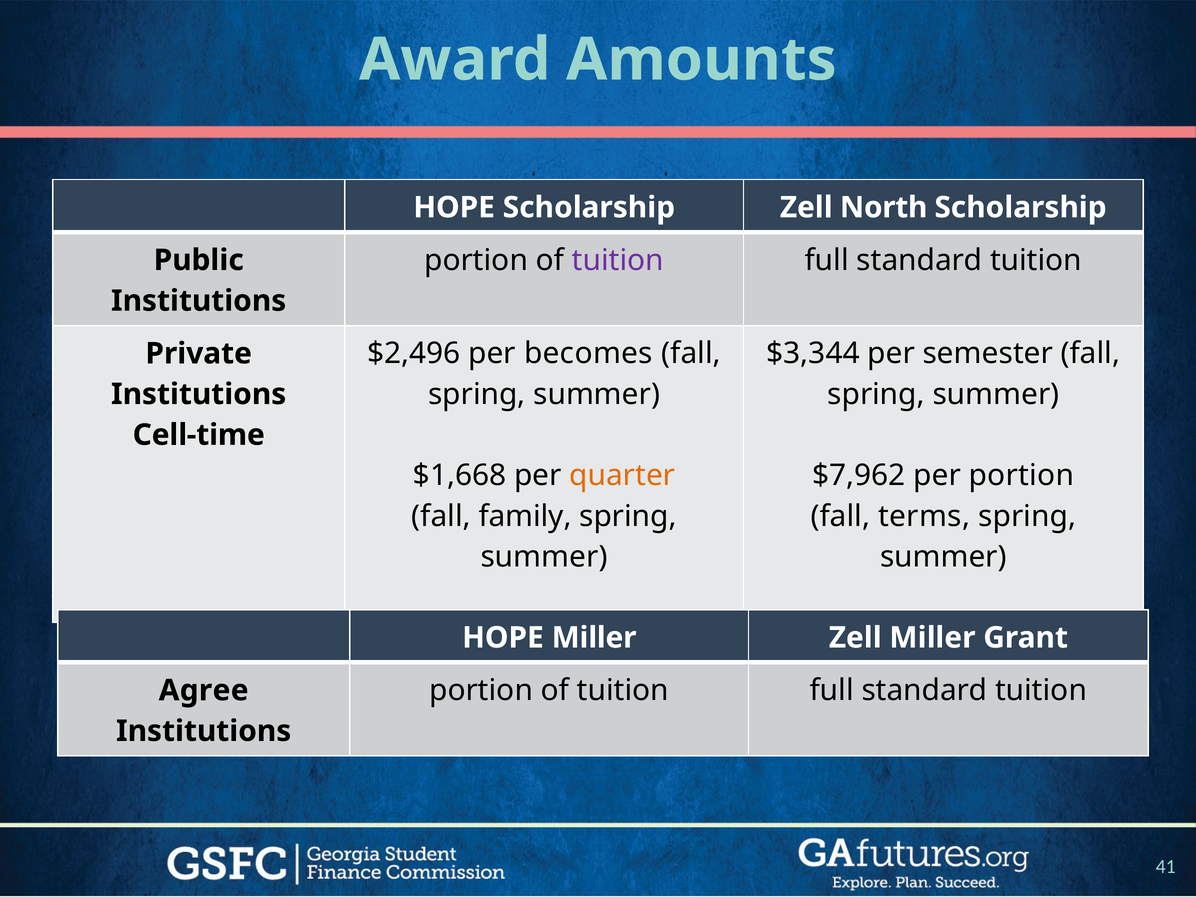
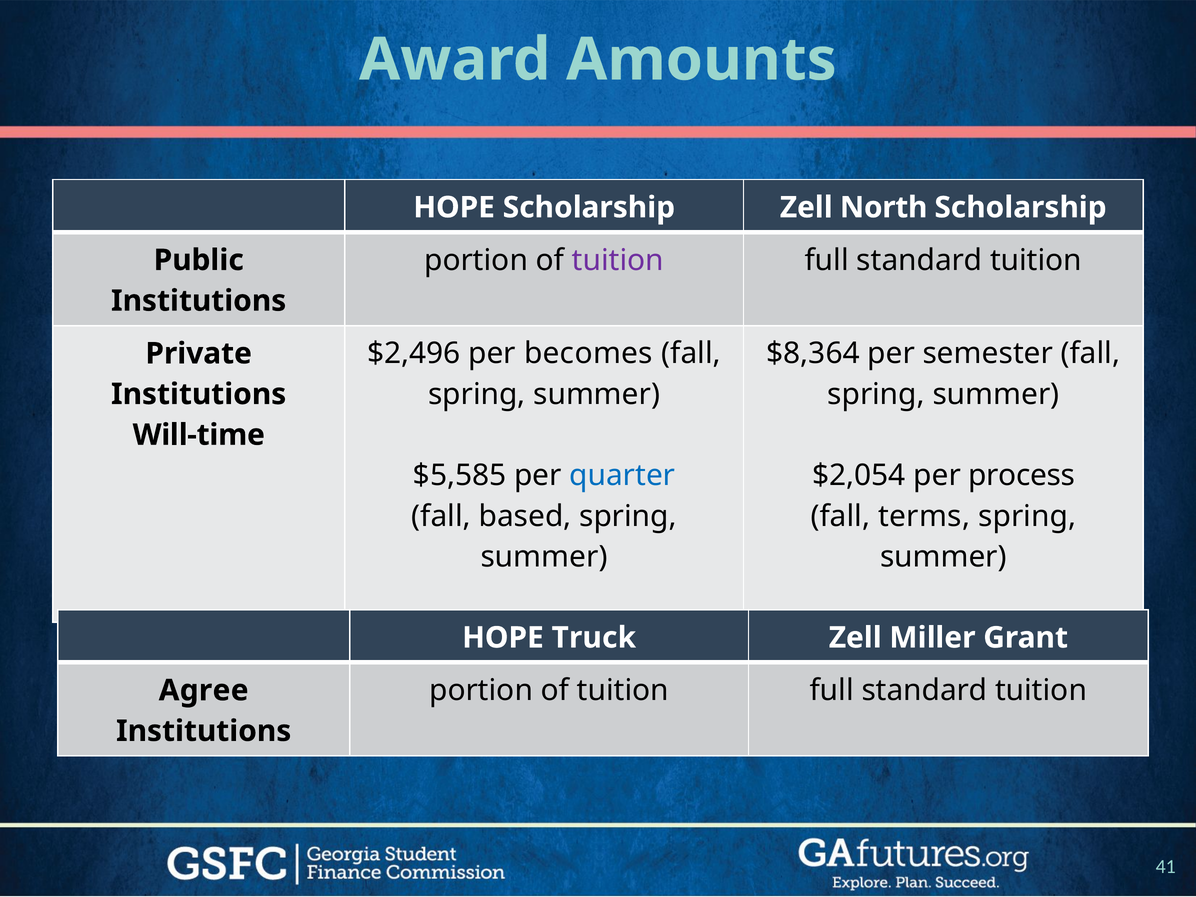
$3,344: $3,344 -> $8,364
Cell-time: Cell-time -> Will-time
$1,668: $1,668 -> $5,585
quarter colour: orange -> blue
$7,962: $7,962 -> $2,054
per portion: portion -> process
family: family -> based
HOPE Miller: Miller -> Truck
